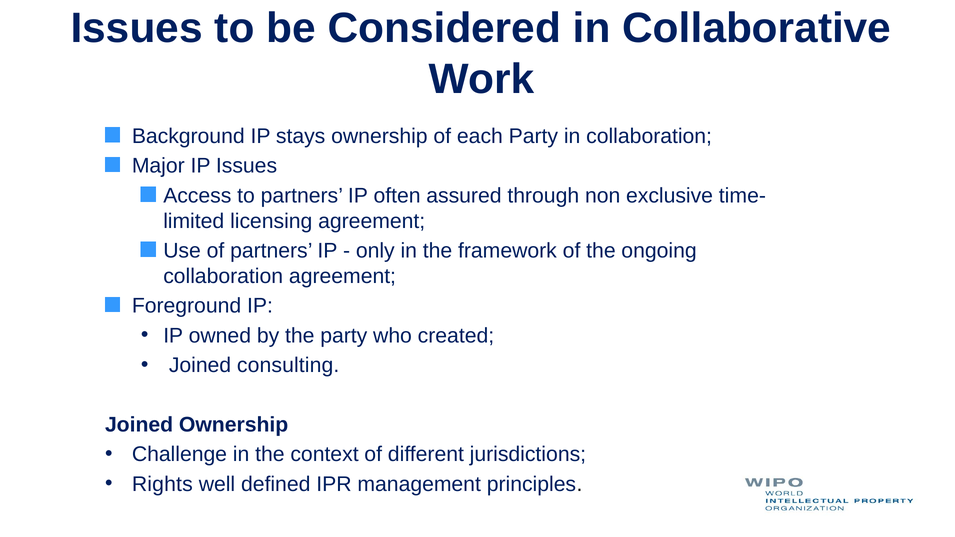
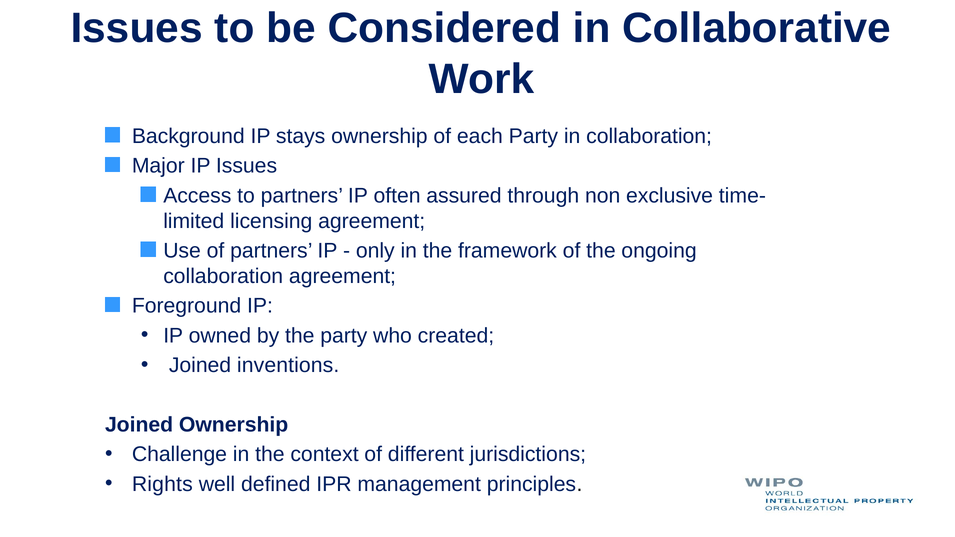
consulting: consulting -> inventions
